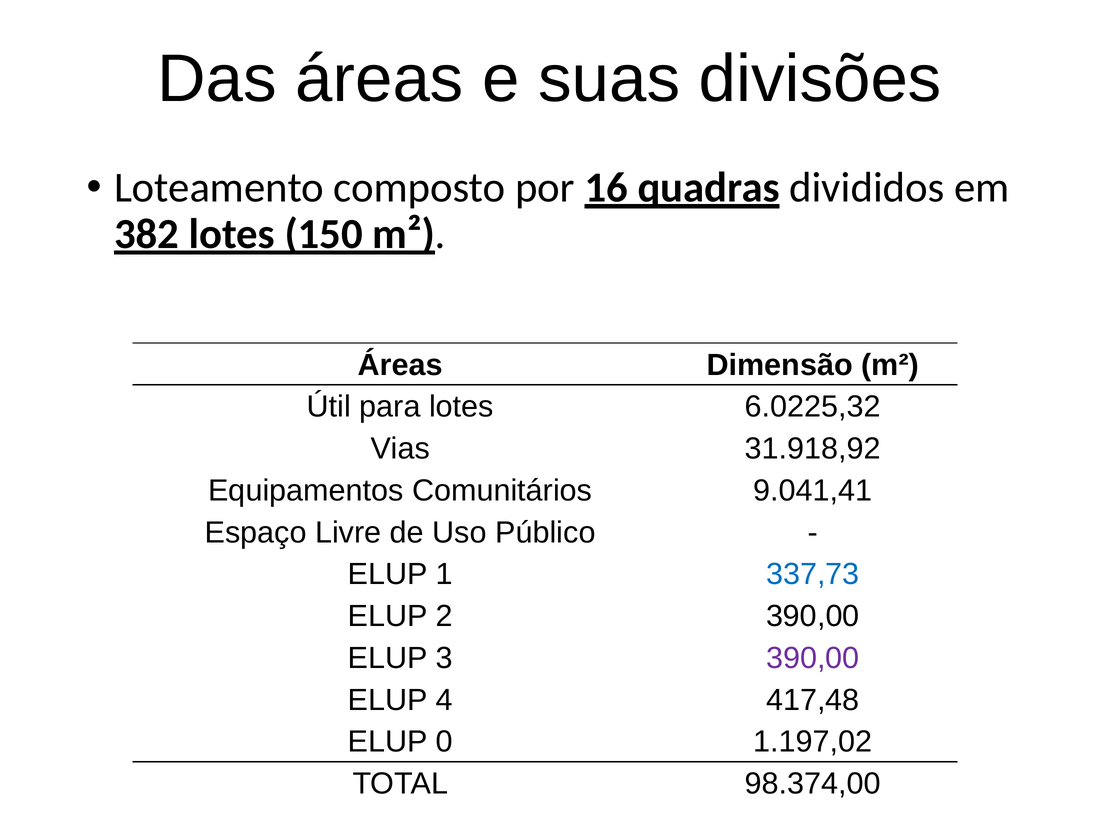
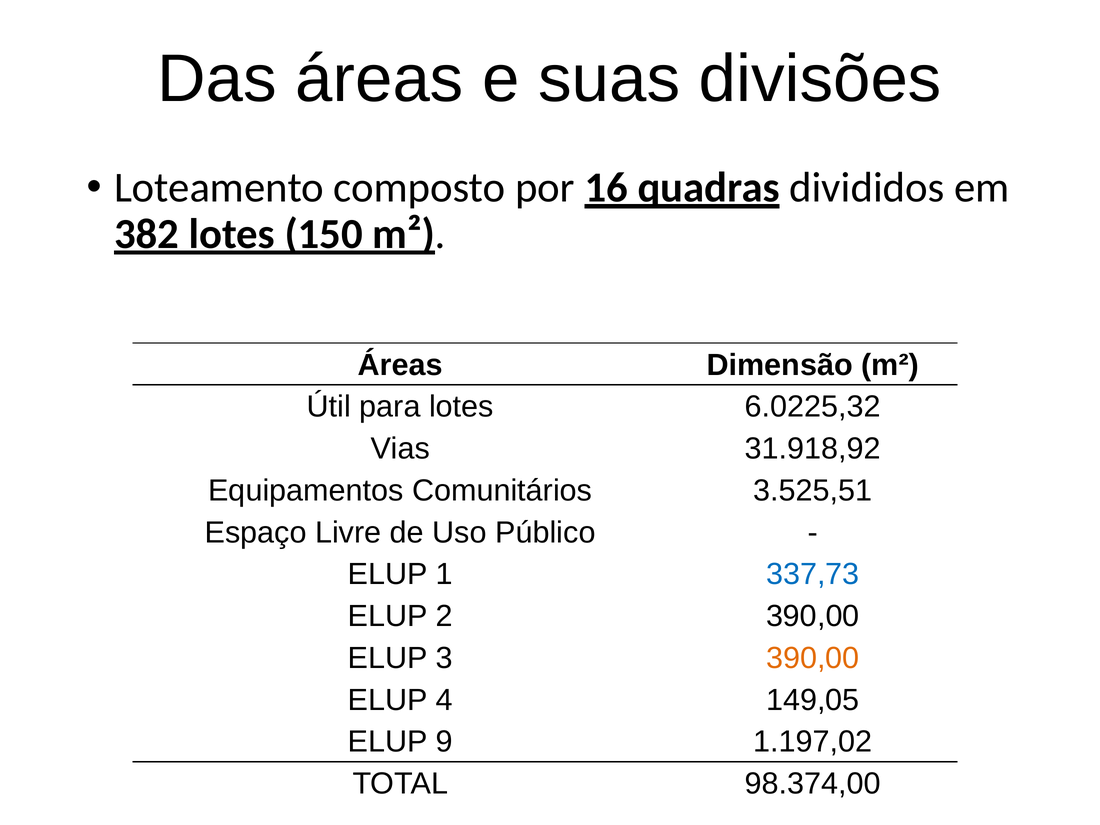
9.041,41: 9.041,41 -> 3.525,51
390,00 at (813, 658) colour: purple -> orange
417,48: 417,48 -> 149,05
0: 0 -> 9
